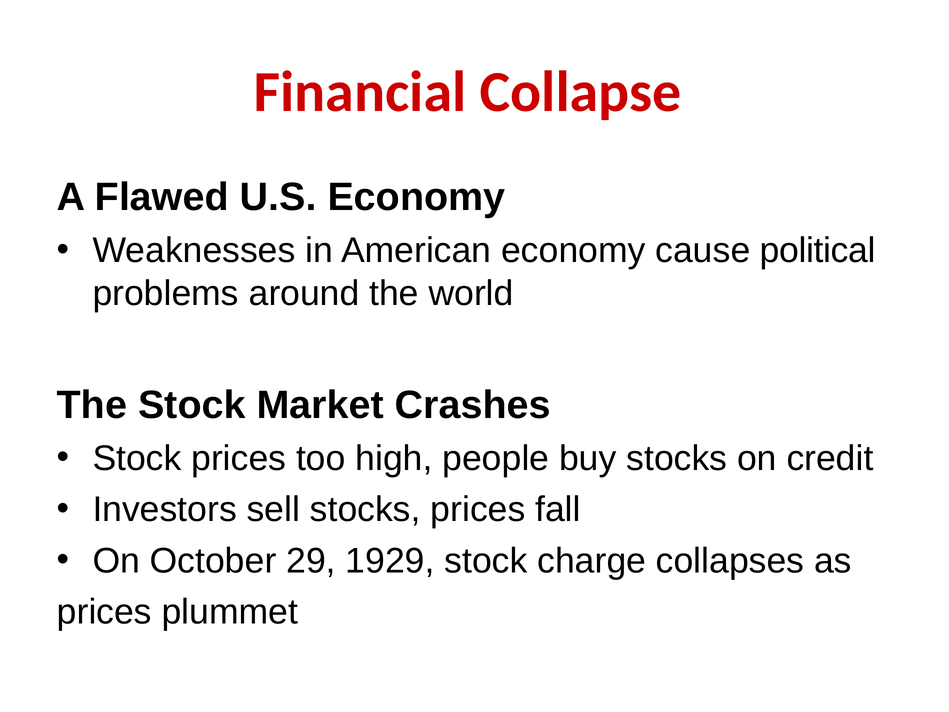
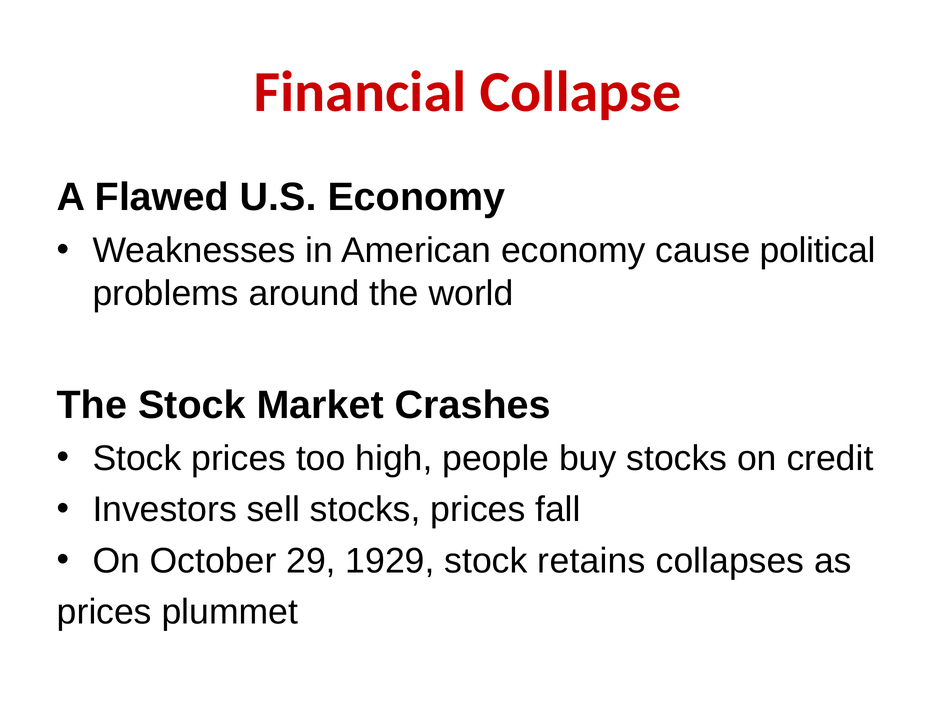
charge: charge -> retains
